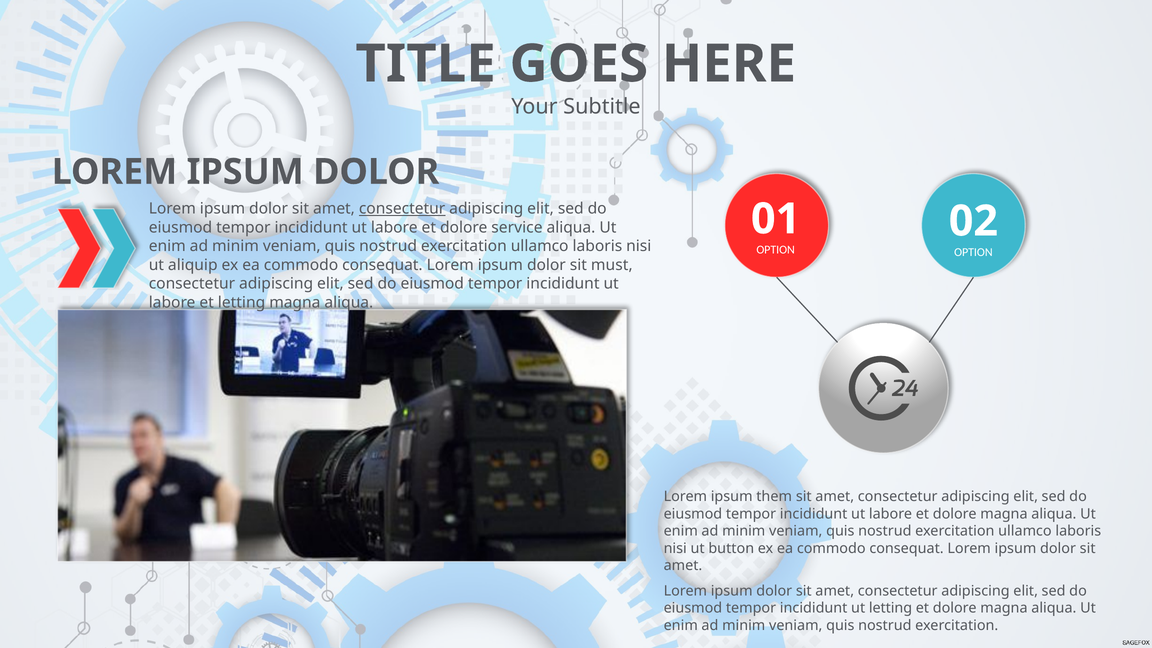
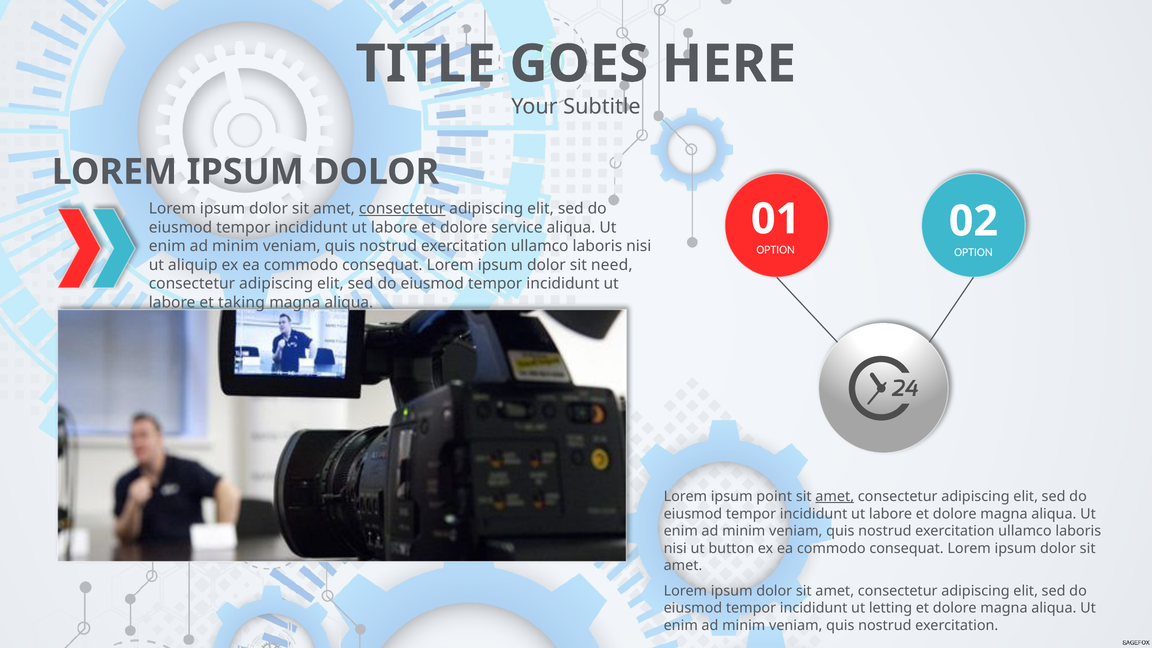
must: must -> need
et letting: letting -> taking
them: them -> point
amet at (835, 496) underline: none -> present
